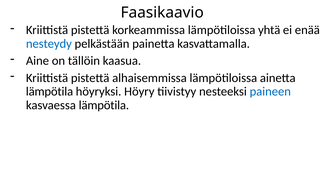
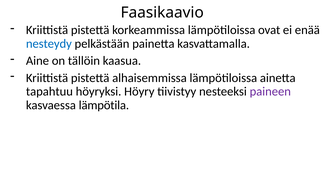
yhtä: yhtä -> ovat
lämpötila at (49, 92): lämpötila -> tapahtuu
paineen colour: blue -> purple
